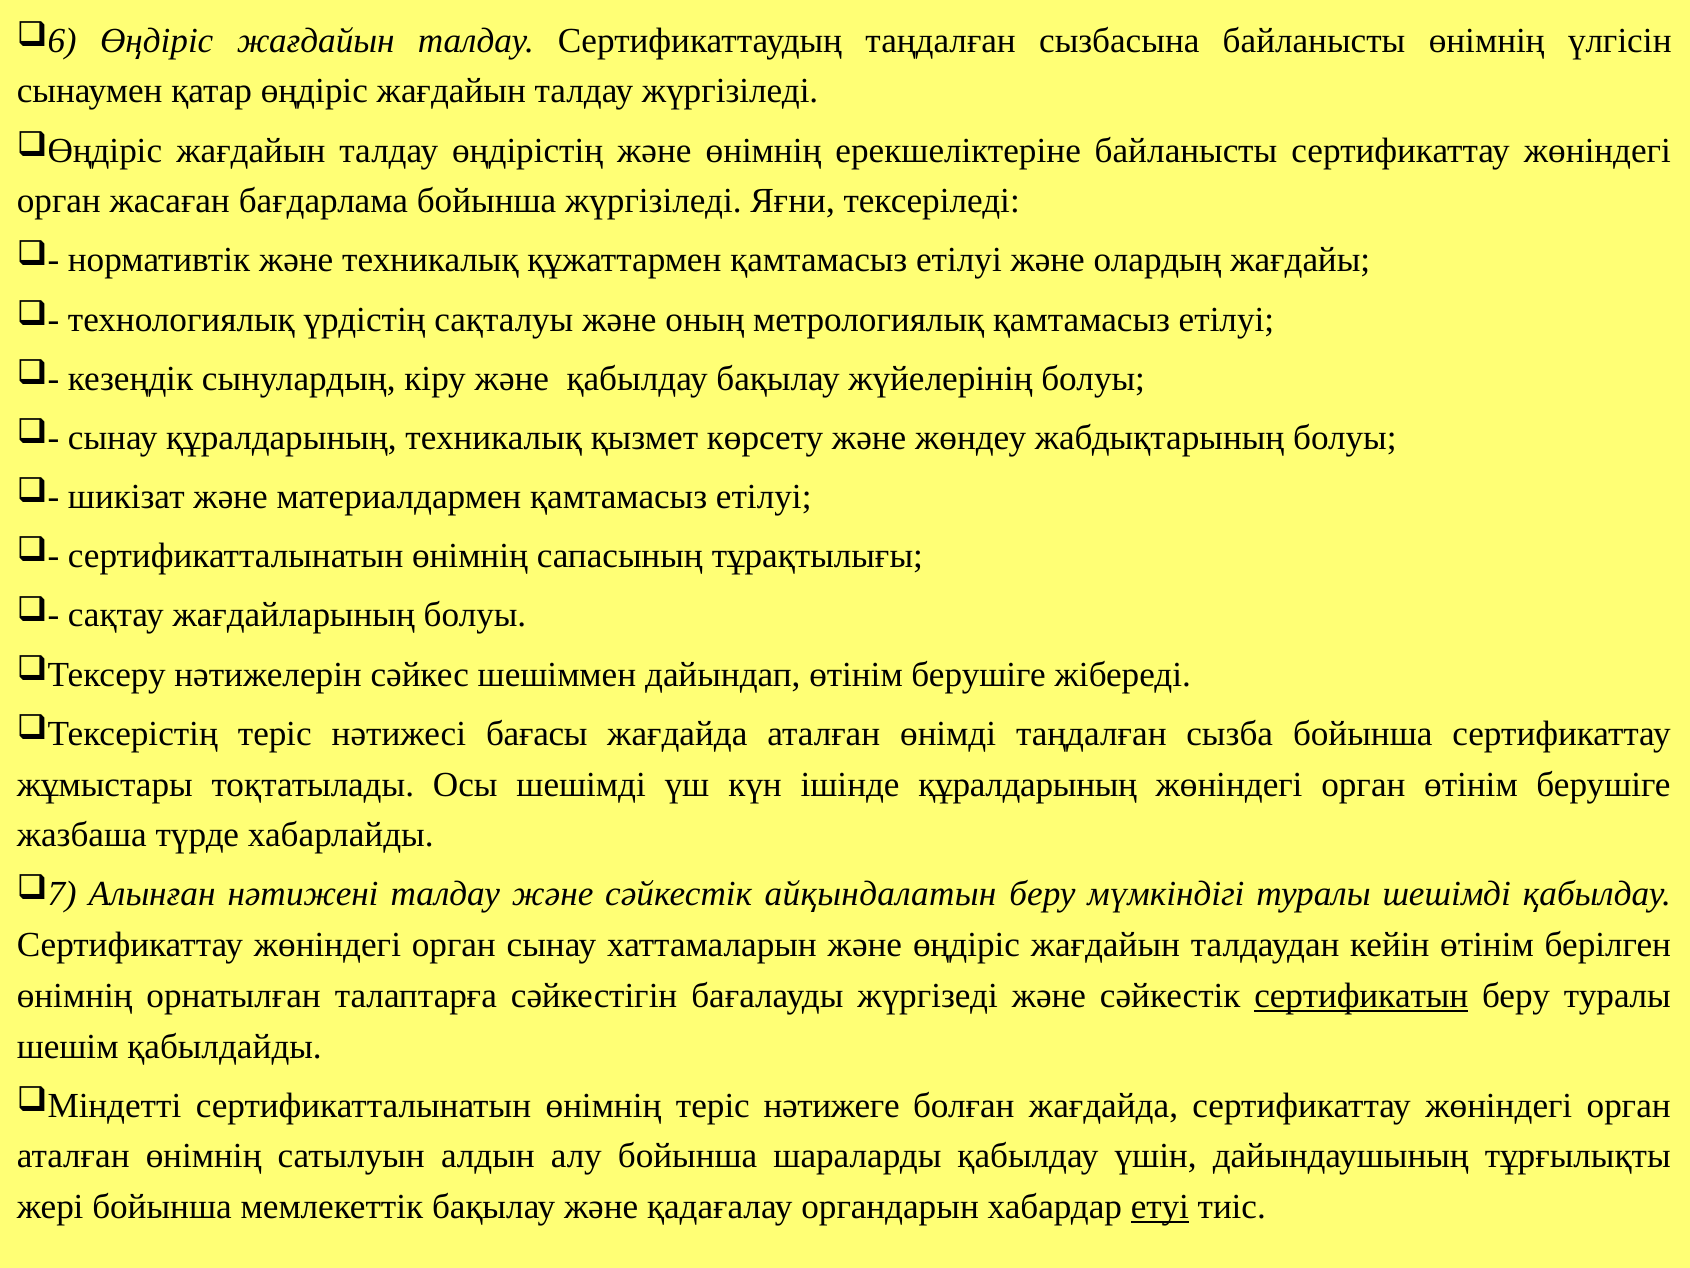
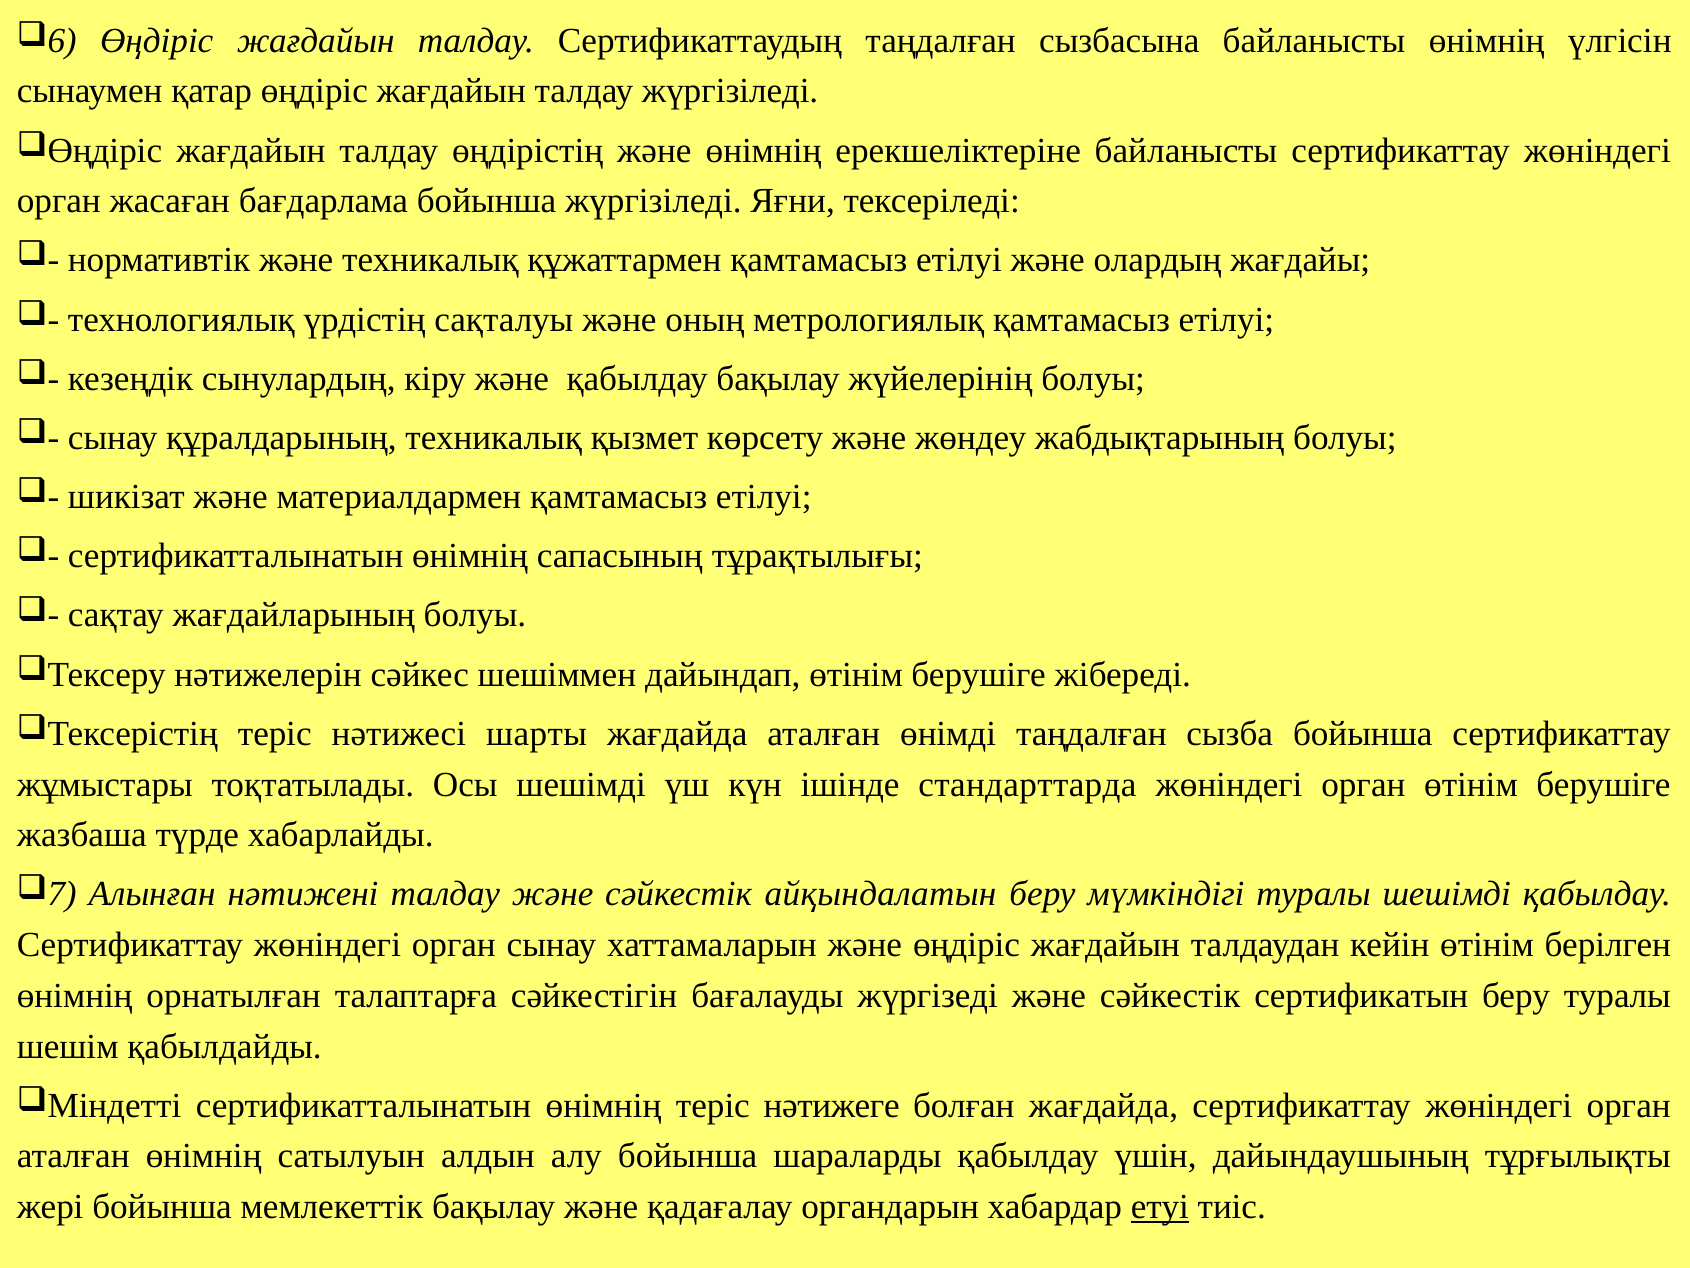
бағасы: бағасы -> шарты
ішінде құралдарының: құралдарының -> стандарттарда
сертификатын underline: present -> none
